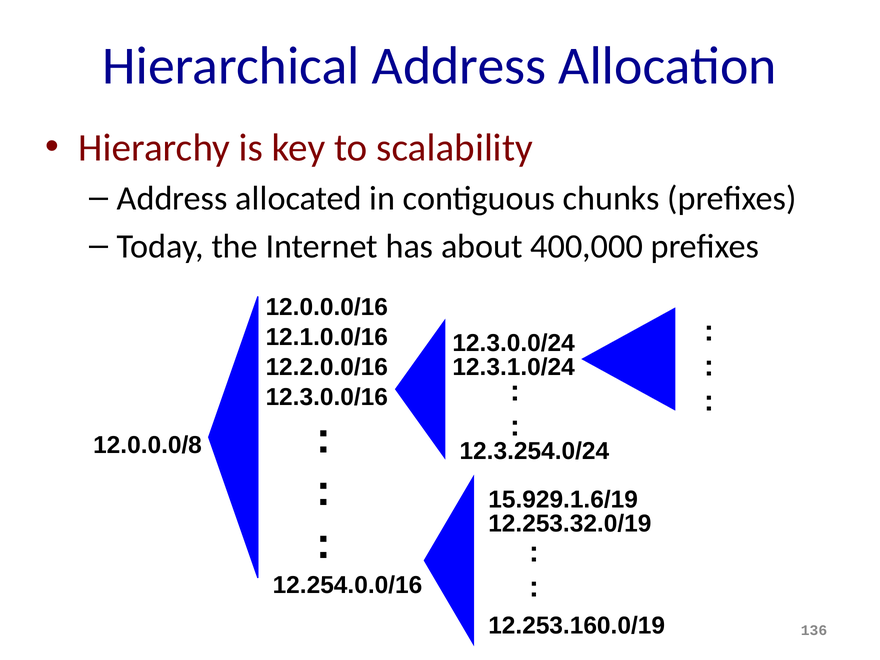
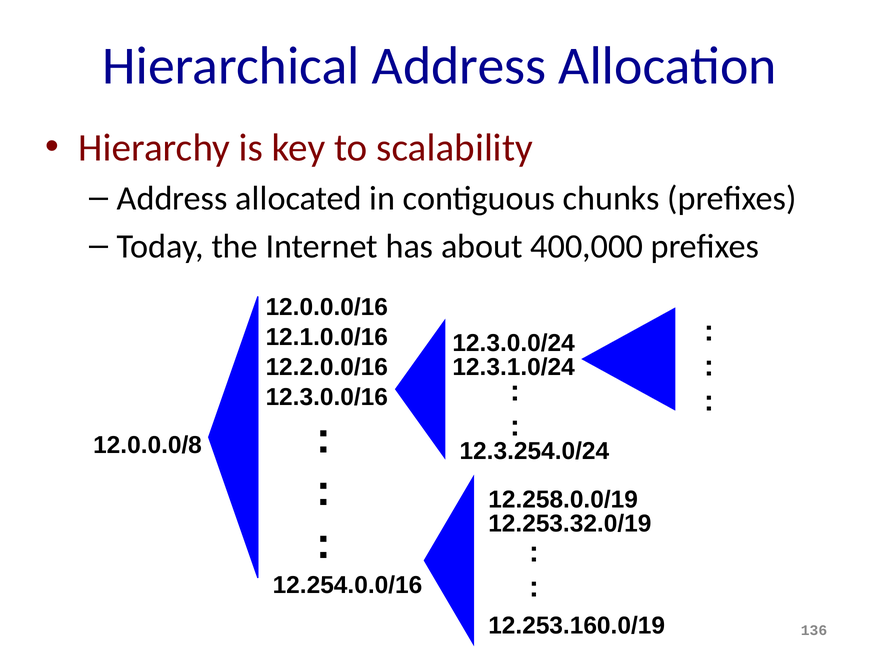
15.929.1.6/19: 15.929.1.6/19 -> 12.258.0.0/19
